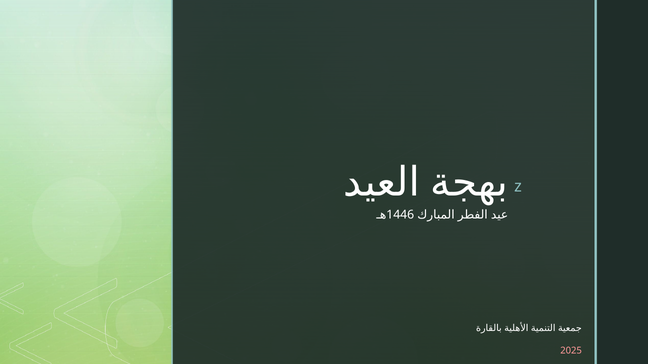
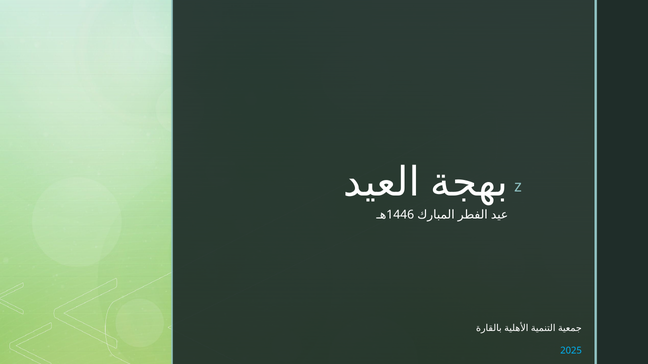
2025 colour: pink -> light blue
